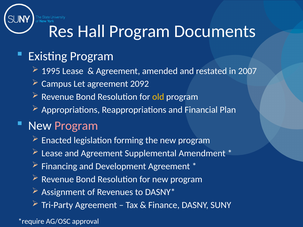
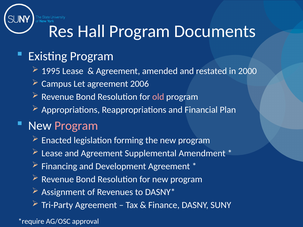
2007: 2007 -> 2000
2092: 2092 -> 2006
old colour: yellow -> pink
